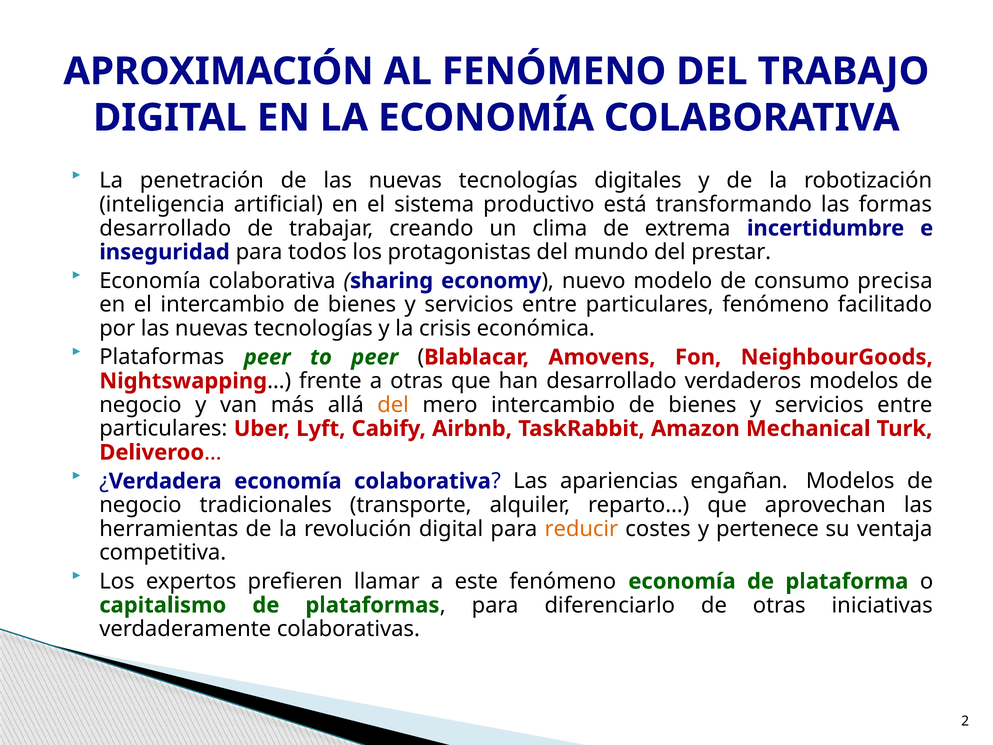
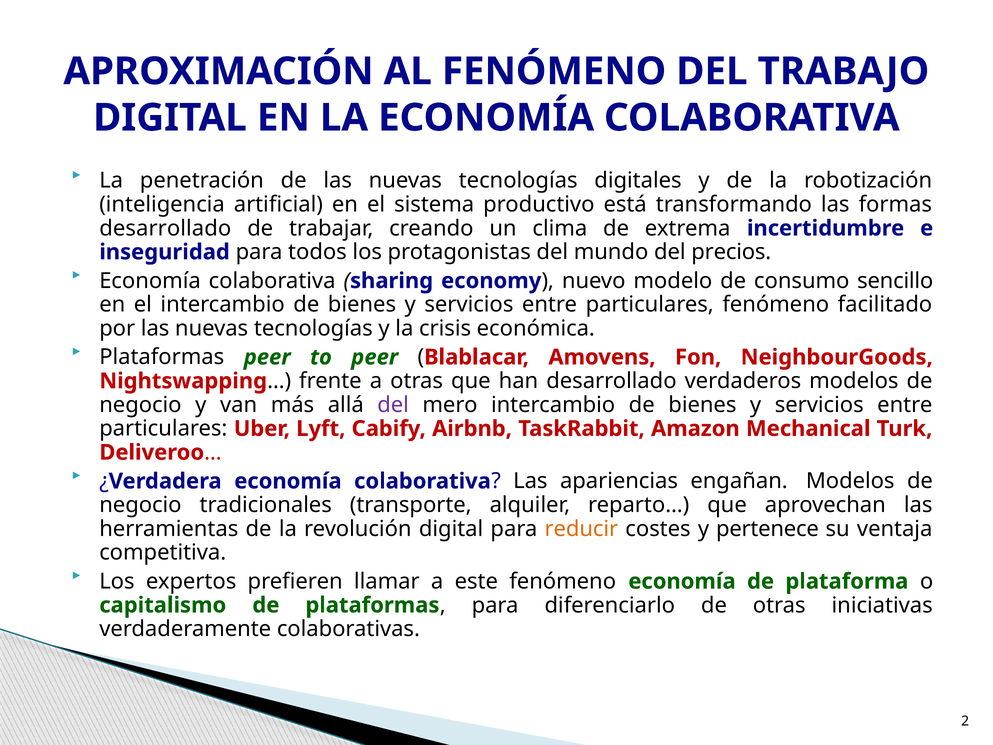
prestar: prestar -> precios
precisa: precisa -> sencillo
del at (393, 405) colour: orange -> purple
